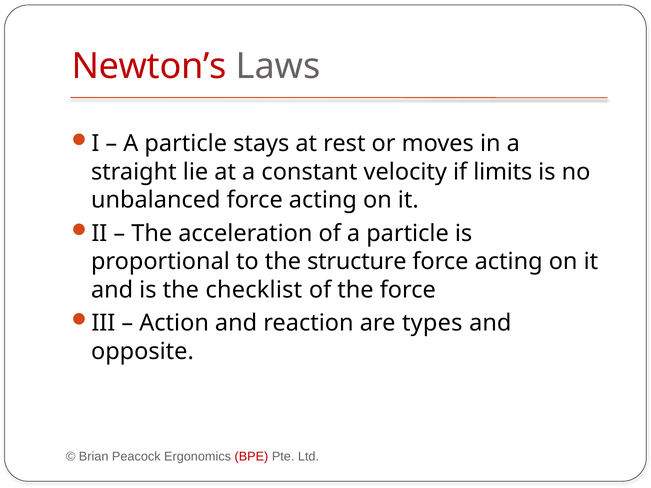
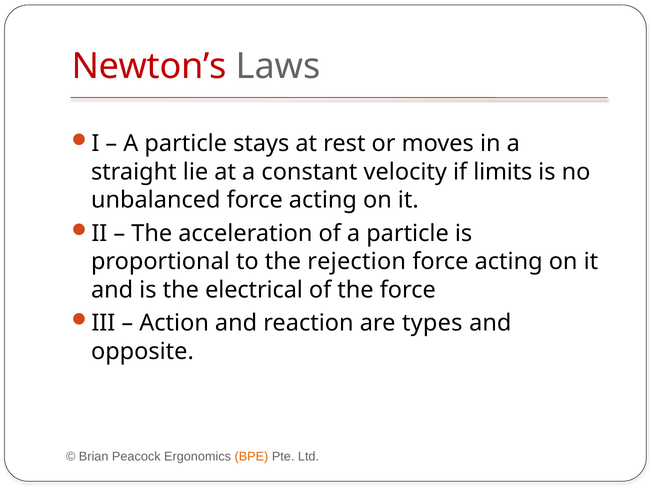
structure: structure -> rejection
checklist: checklist -> electrical
BPE colour: red -> orange
